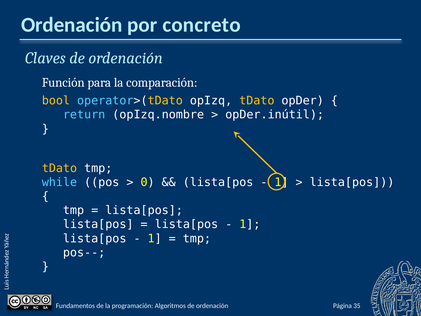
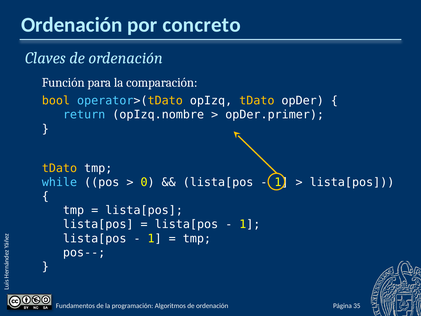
opDer.inútil: opDer.inútil -> opDer.primer
